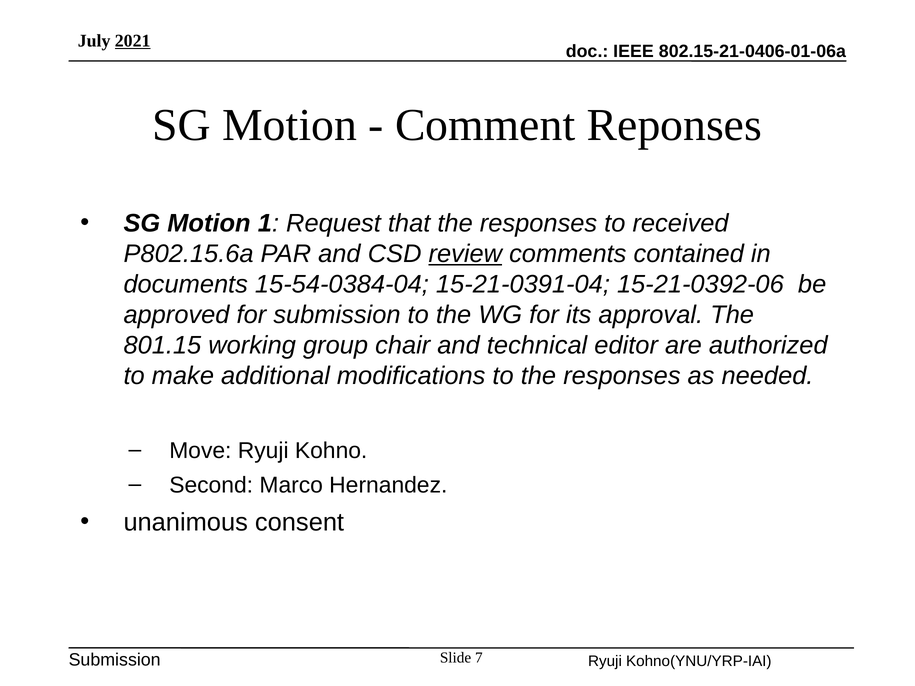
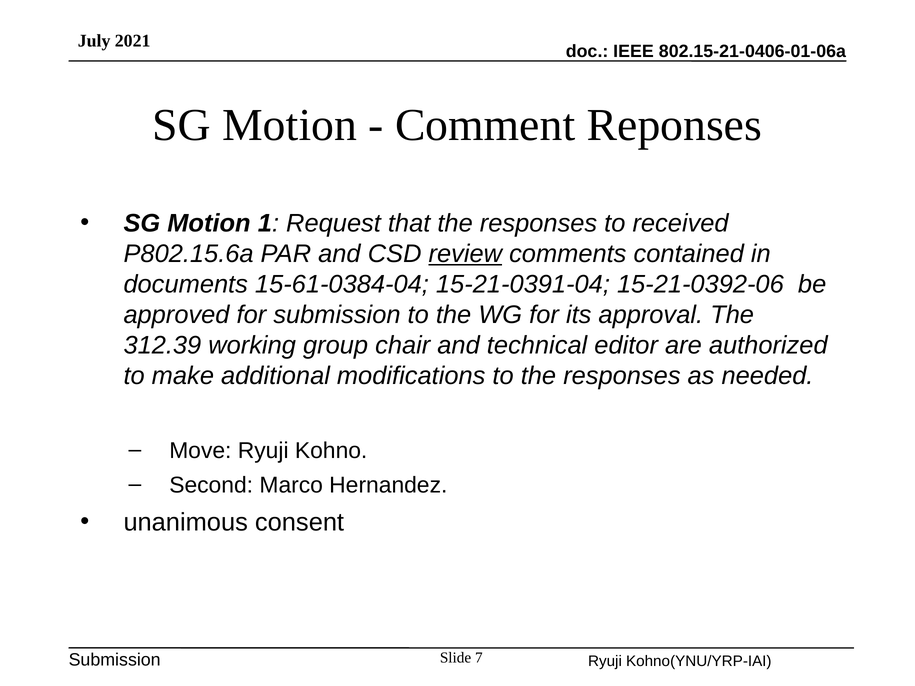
2021 underline: present -> none
15-54-0384-04: 15-54-0384-04 -> 15-61-0384-04
801.15: 801.15 -> 312.39
